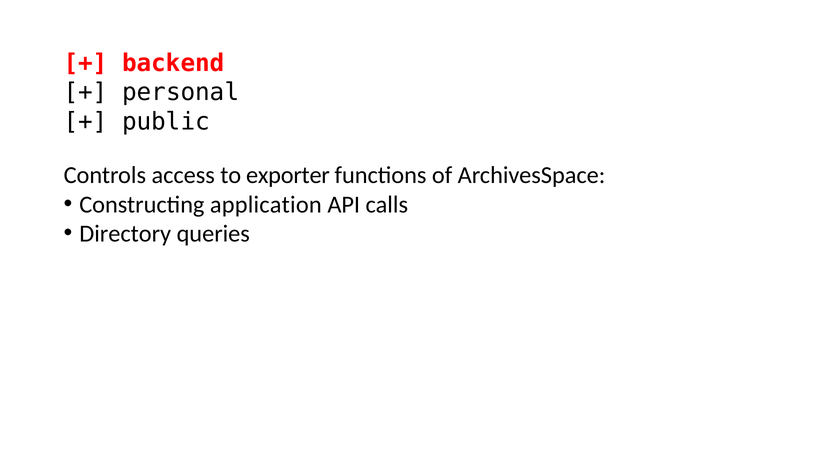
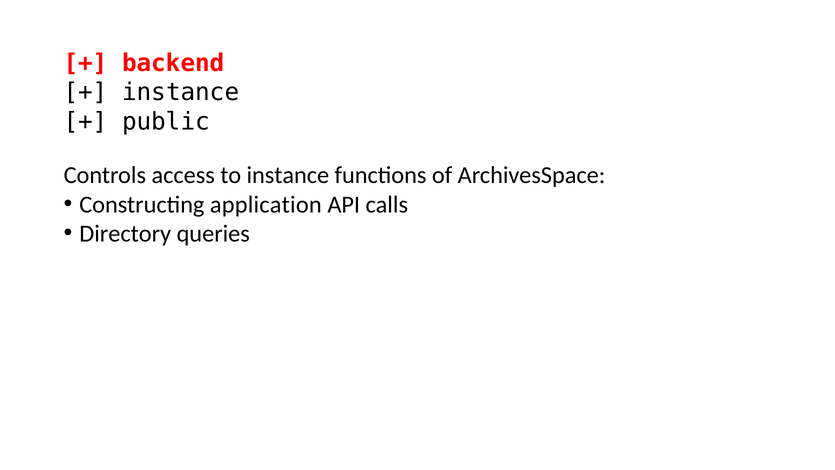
personal at (181, 92): personal -> instance
to exporter: exporter -> instance
